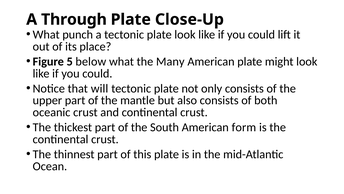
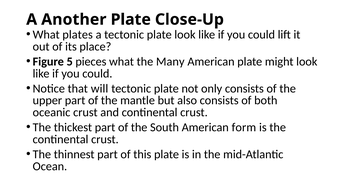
Through: Through -> Another
punch: punch -> plates
below: below -> pieces
